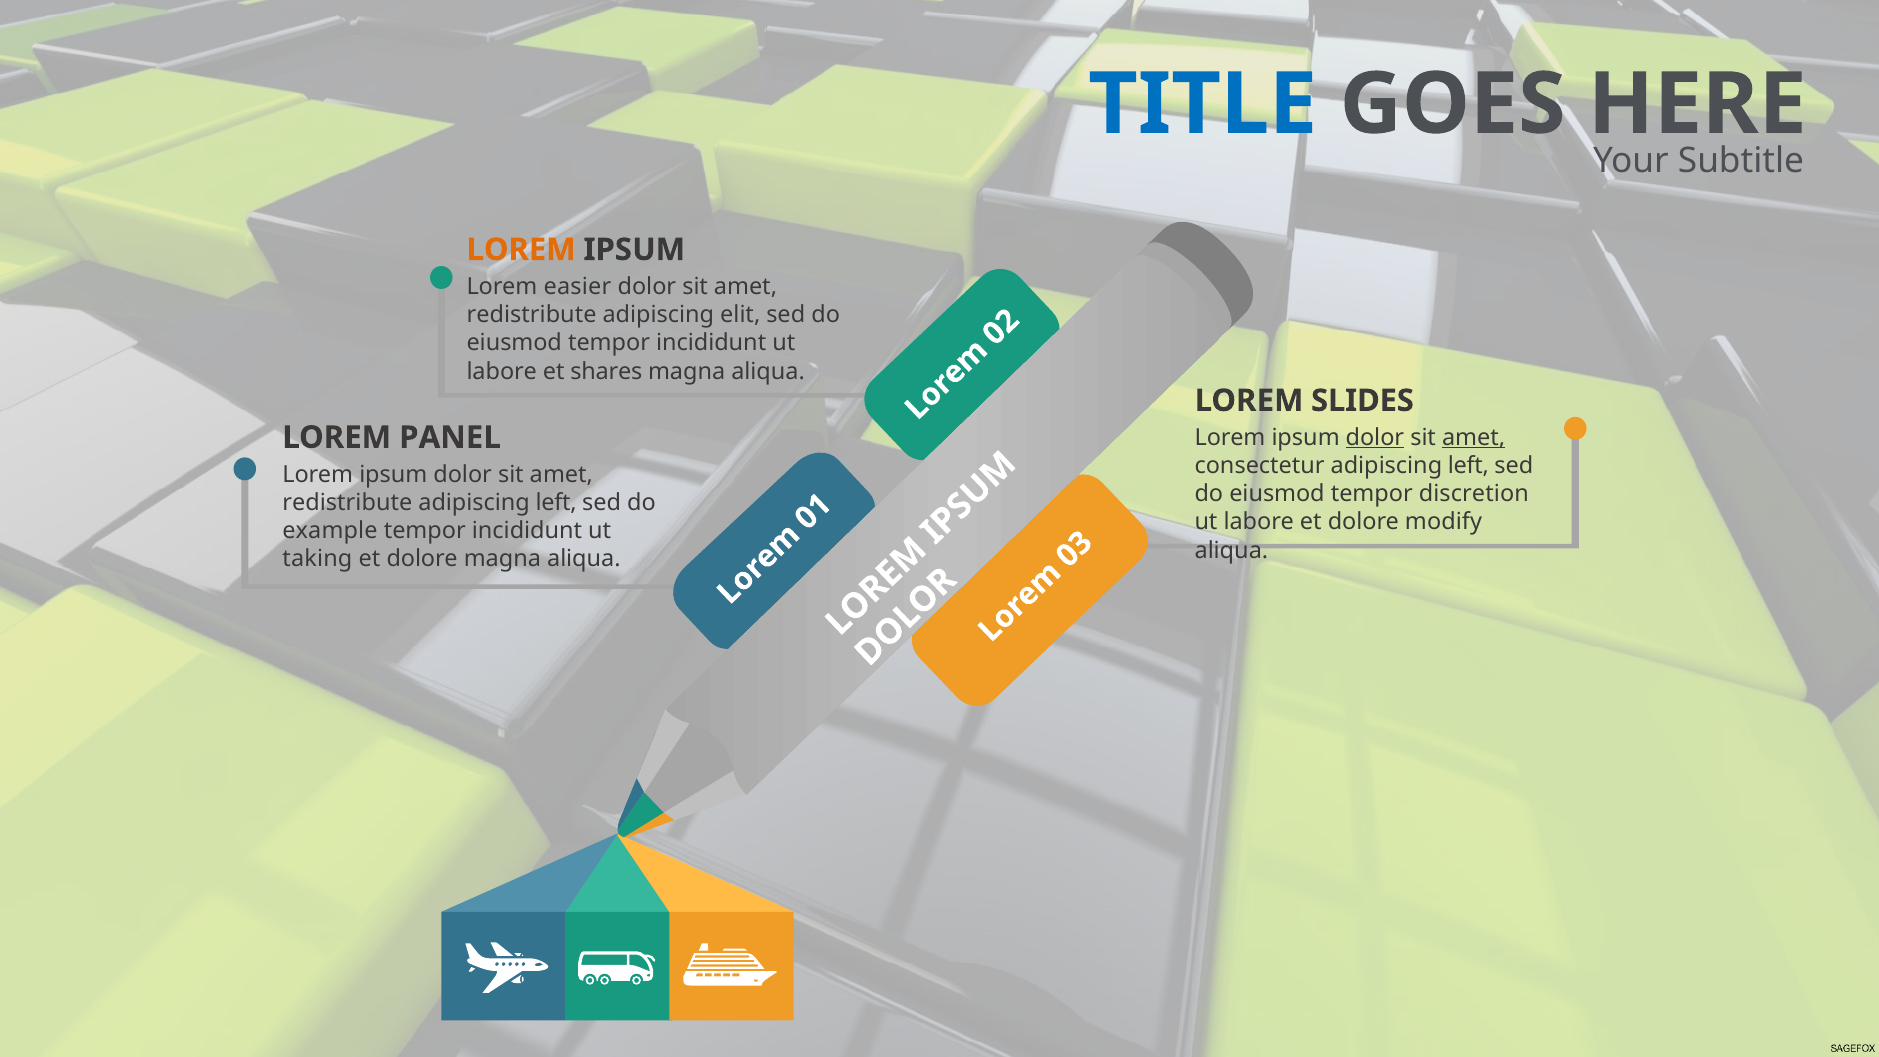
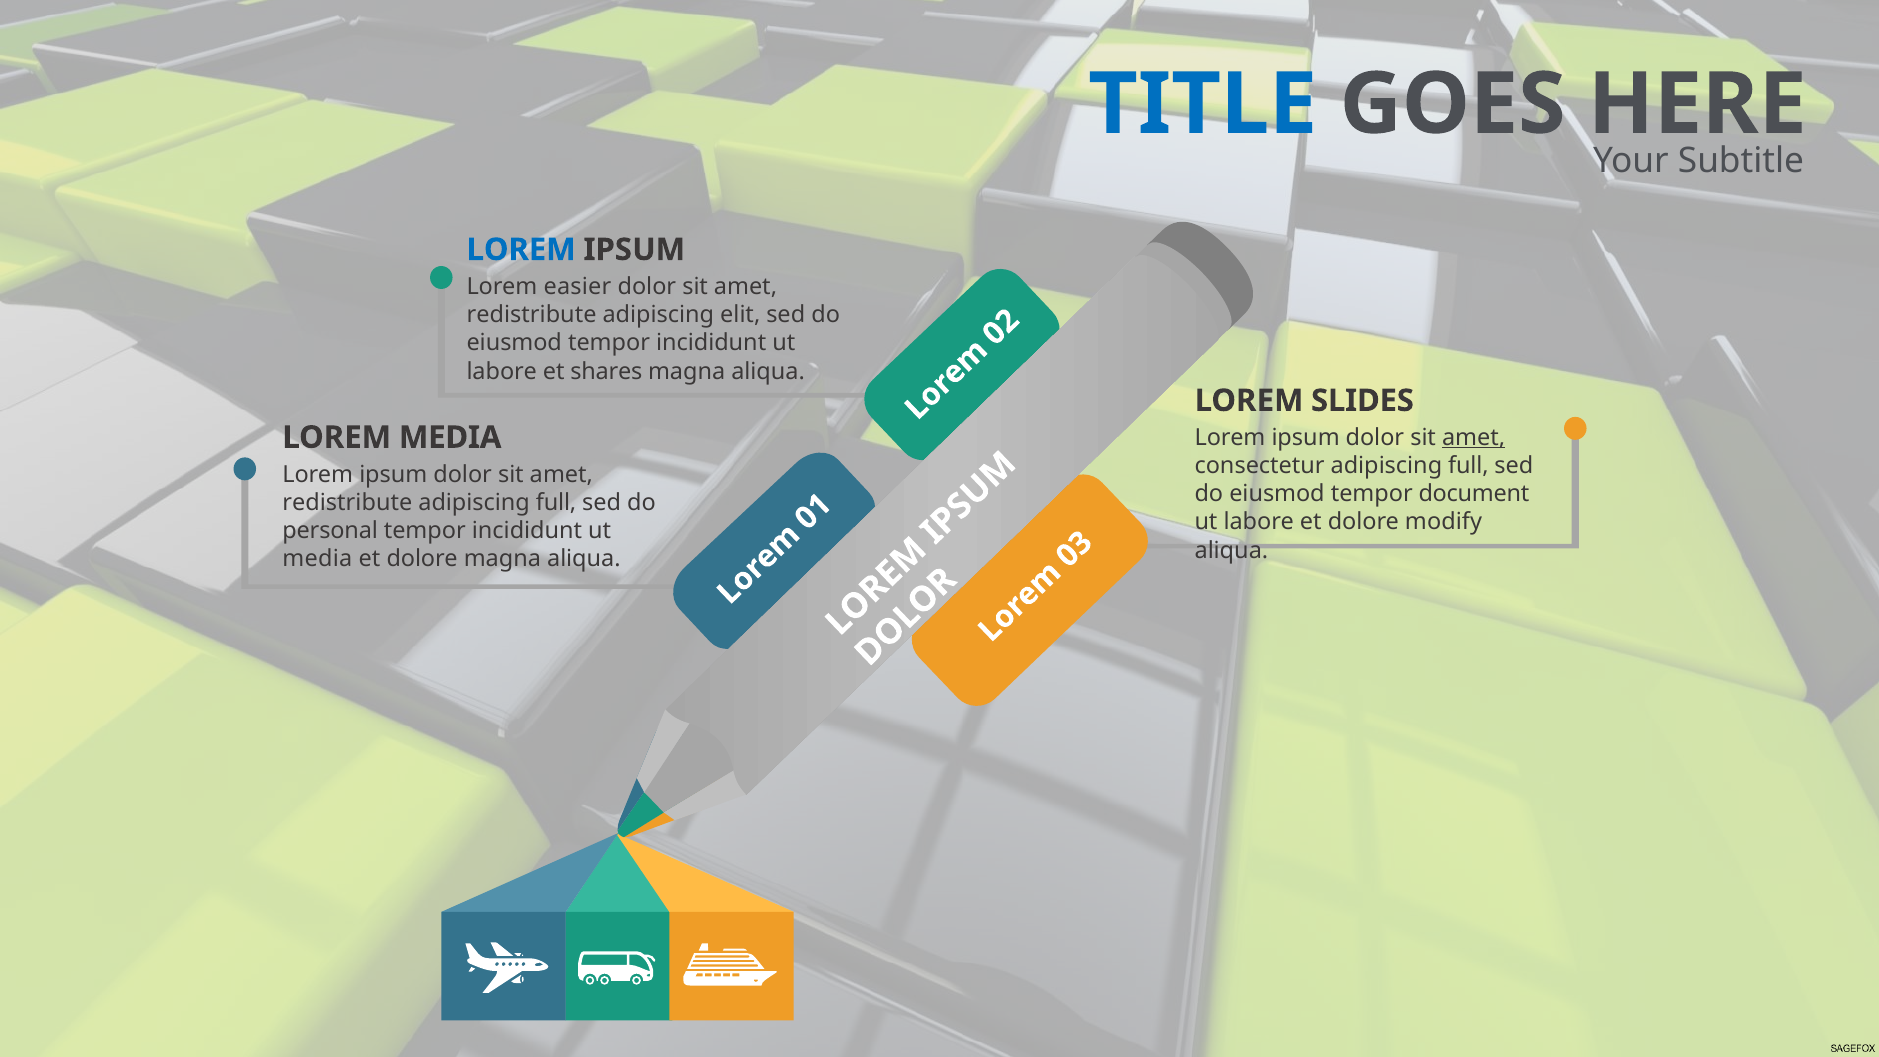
LOREM at (521, 250) colour: orange -> blue
dolor at (1375, 438) underline: present -> none
LOREM PANEL: PANEL -> MEDIA
left at (1468, 466): left -> full
discretion: discretion -> document
left at (556, 503): left -> full
example: example -> personal
taking at (317, 559): taking -> media
